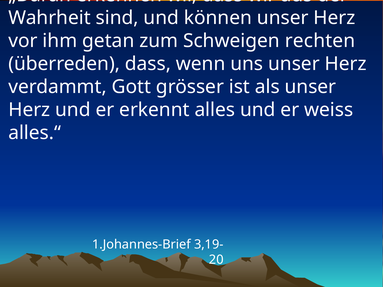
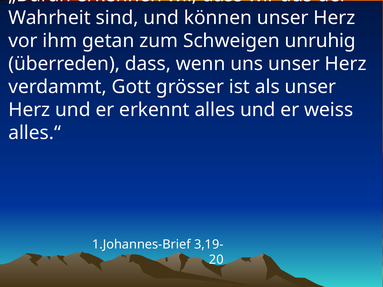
rechten: rechten -> unruhig
